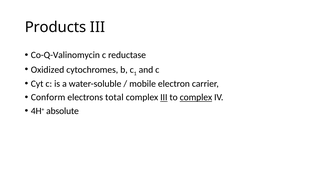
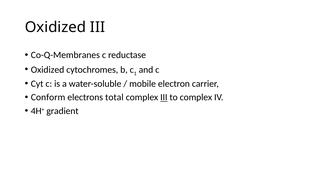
Products at (55, 27): Products -> Oxidized
Co-Q-Valinomycin: Co-Q-Valinomycin -> Co-Q-Membranes
complex at (196, 97) underline: present -> none
absolute: absolute -> gradient
